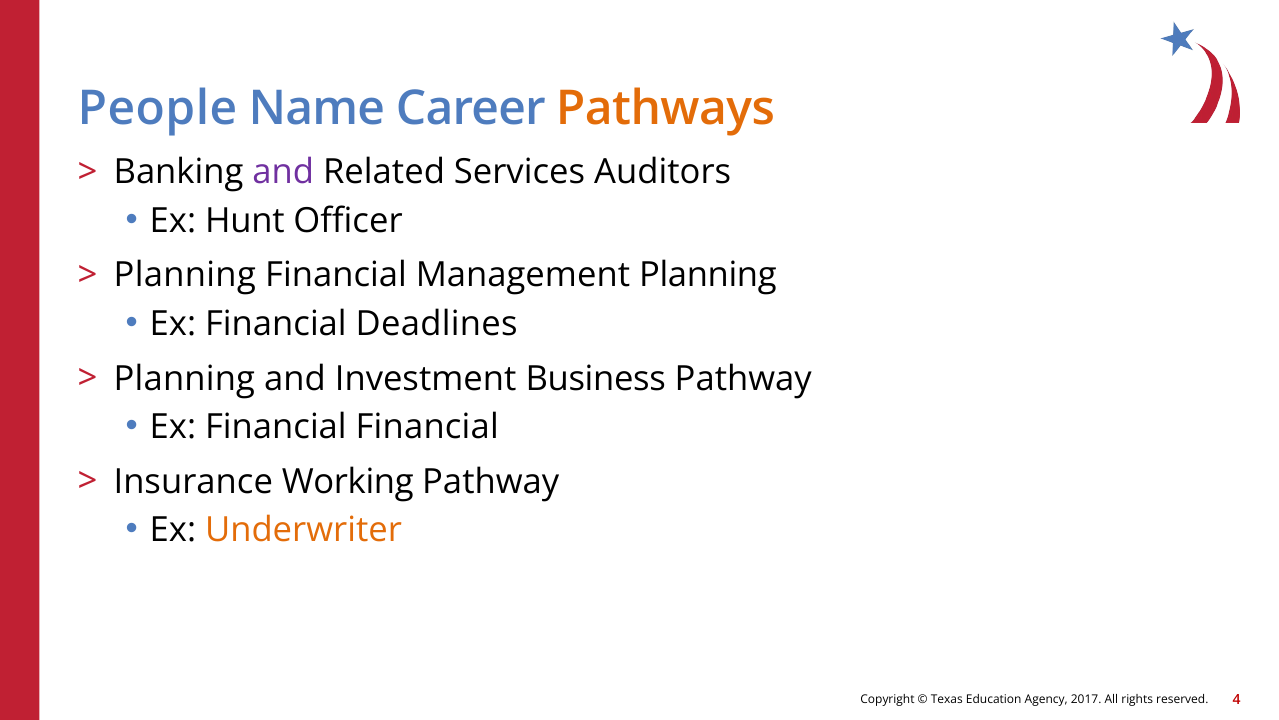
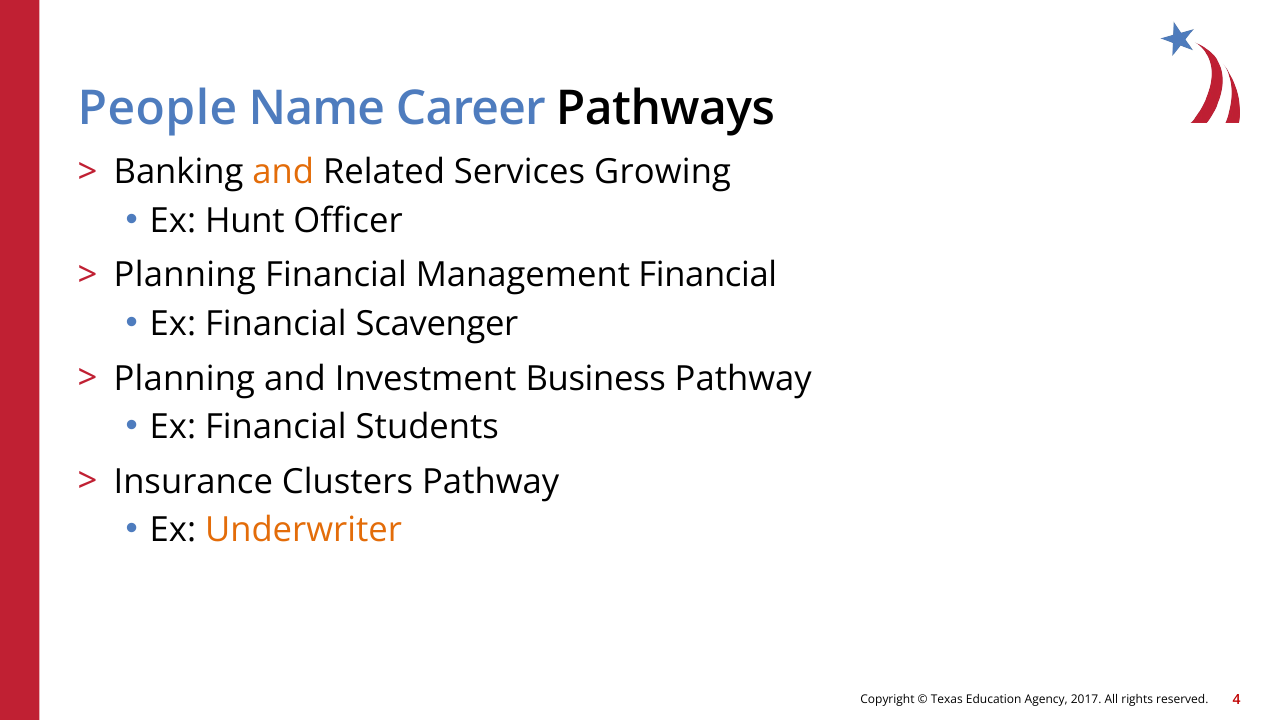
Pathways colour: orange -> black
and at (283, 172) colour: purple -> orange
Auditors: Auditors -> Growing
Management Planning: Planning -> Financial
Deadlines: Deadlines -> Scavenger
Financial Financial: Financial -> Students
Working: Working -> Clusters
